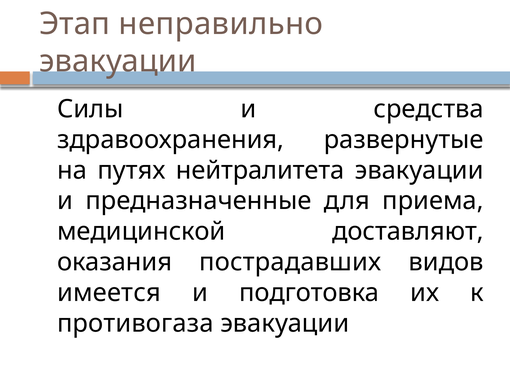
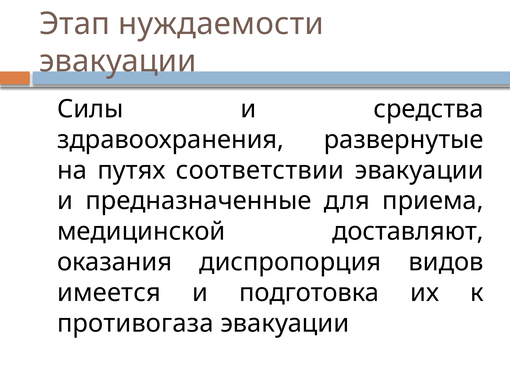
неправильно: неправильно -> нуждаемости
нейтралитета: нейтралитета -> соответствии
пострадавших: пострадавших -> диспропорция
